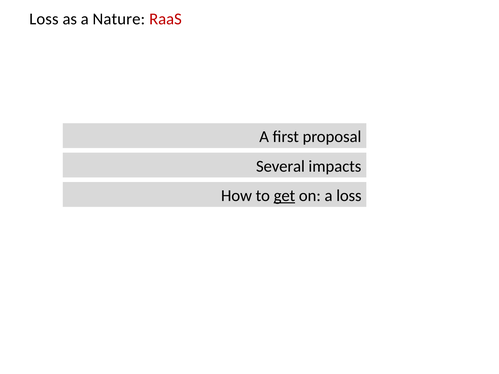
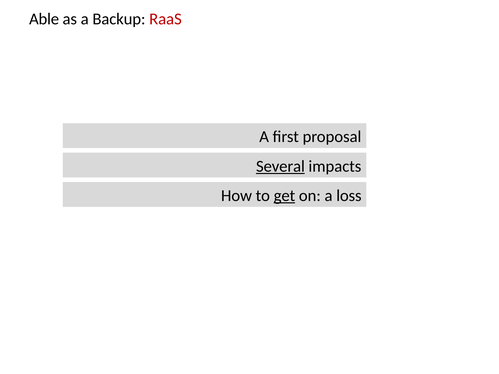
Loss at (44, 19): Loss -> Able
Nature: Nature -> Backup
Several underline: none -> present
